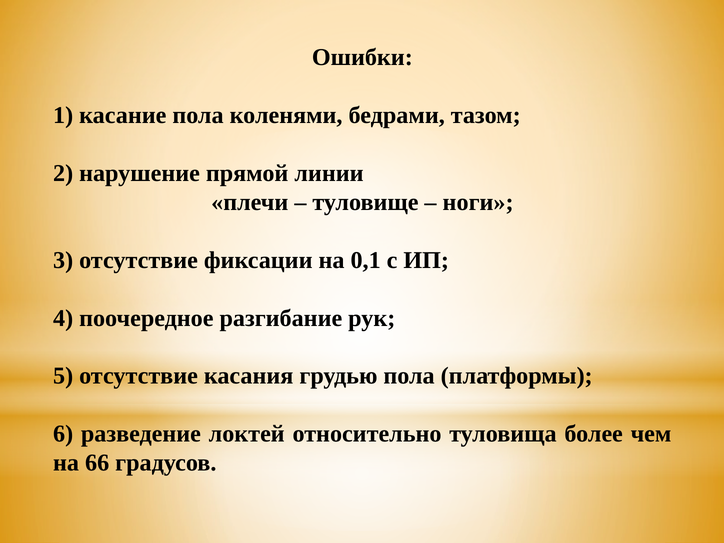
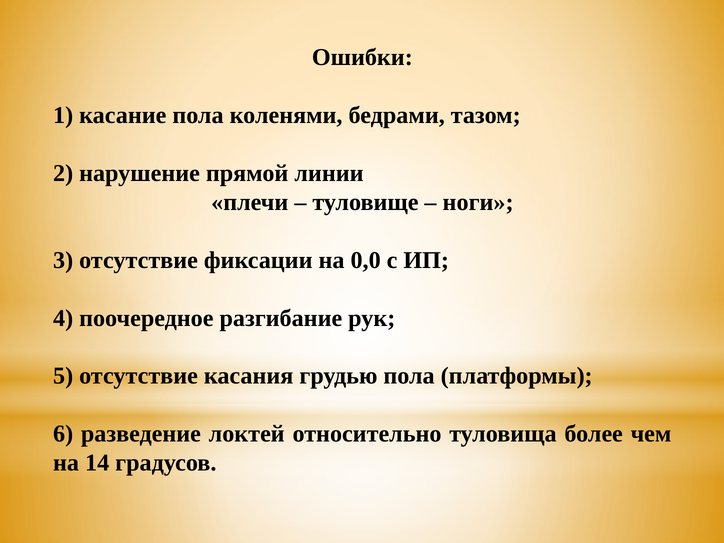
0,1: 0,1 -> 0,0
66: 66 -> 14
